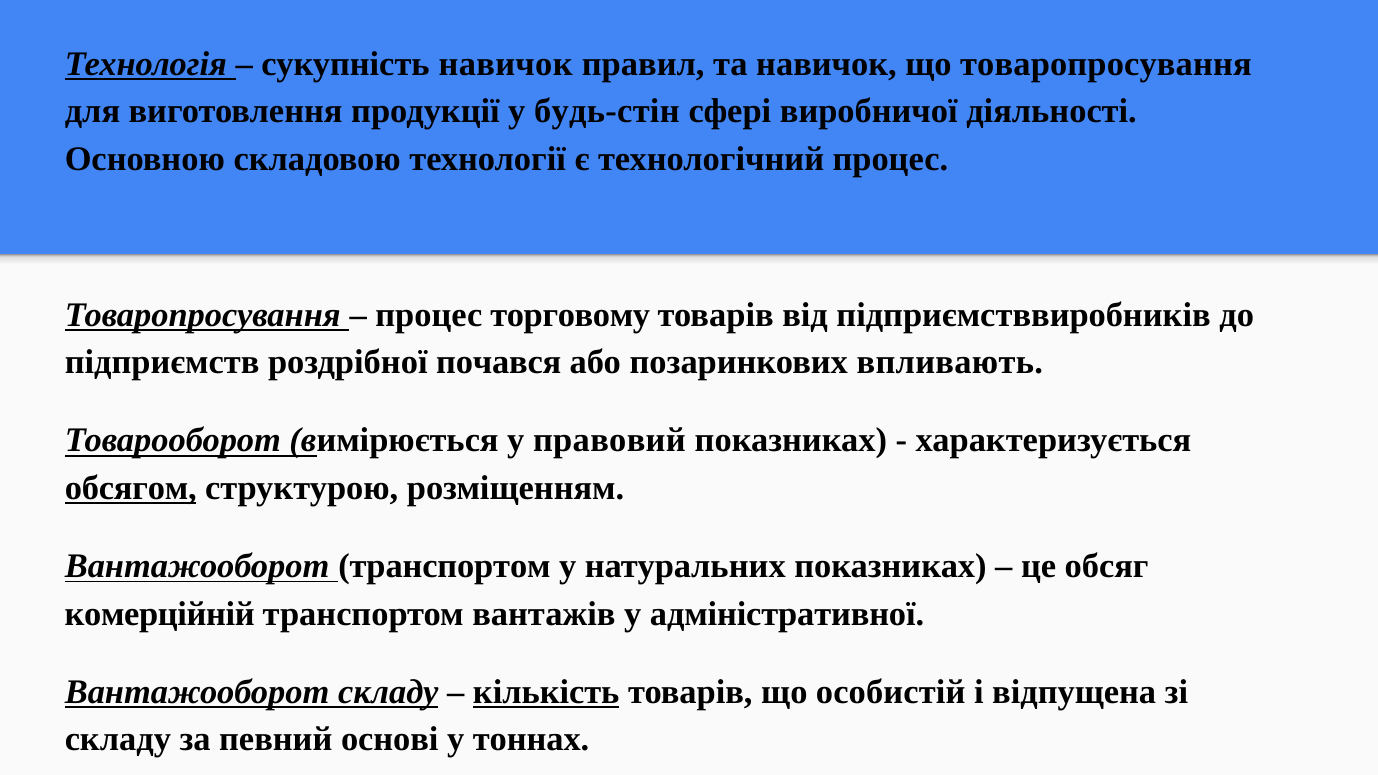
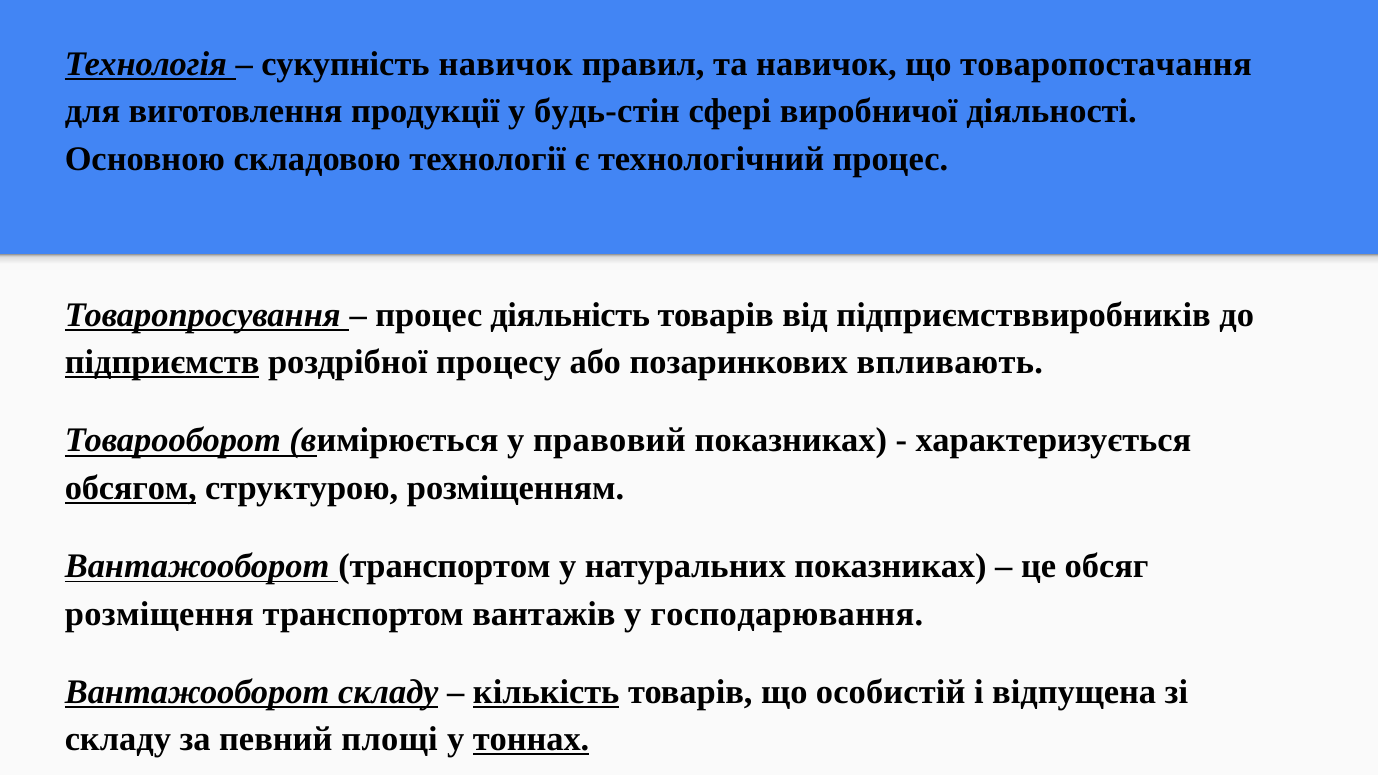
що товаропросування: товаропросування -> товаропостачання
торговому: торговому -> діяльність
підприємств underline: none -> present
почався: почався -> процесу
комерційній: комерційній -> розміщення
адміністративної: адміністративної -> господарювання
основі: основі -> площі
тоннах underline: none -> present
